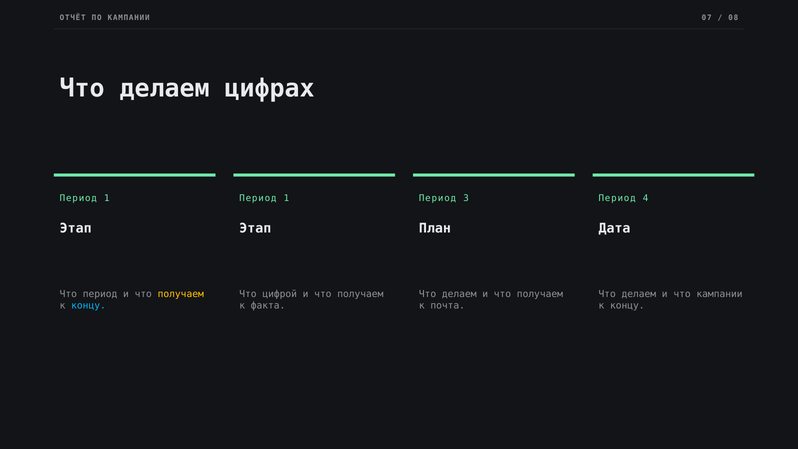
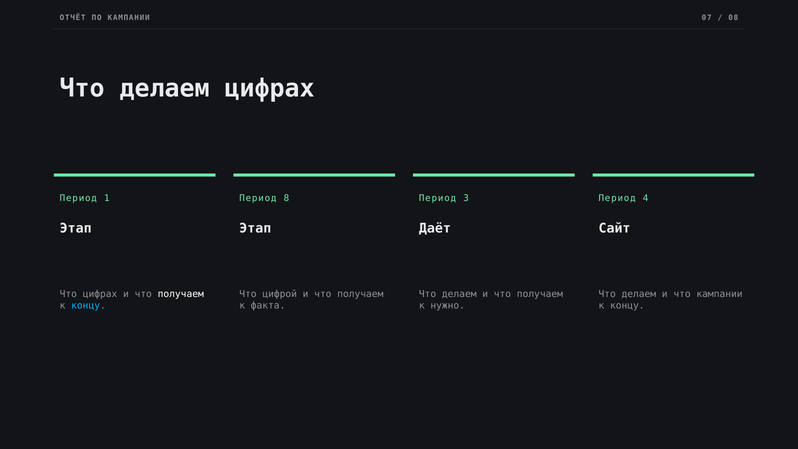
1 at (286, 198): 1 -> 8
План: План -> Даёт
Дата: Дата -> Сайт
Что период: период -> цифрах
получаем at (181, 294) colour: yellow -> white
почта: почта -> нужно
